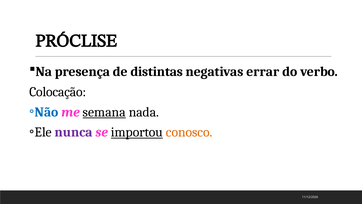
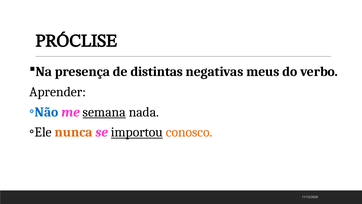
errar: errar -> meus
Colocação: Colocação -> Aprender
nunca colour: purple -> orange
